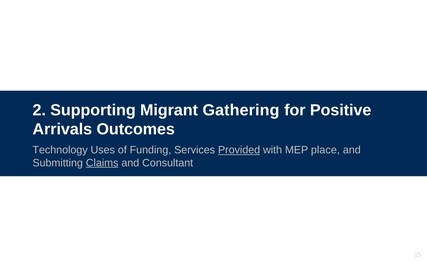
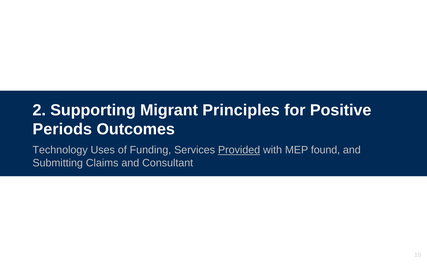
Gathering: Gathering -> Principles
Arrivals: Arrivals -> Periods
place: place -> found
Claims underline: present -> none
